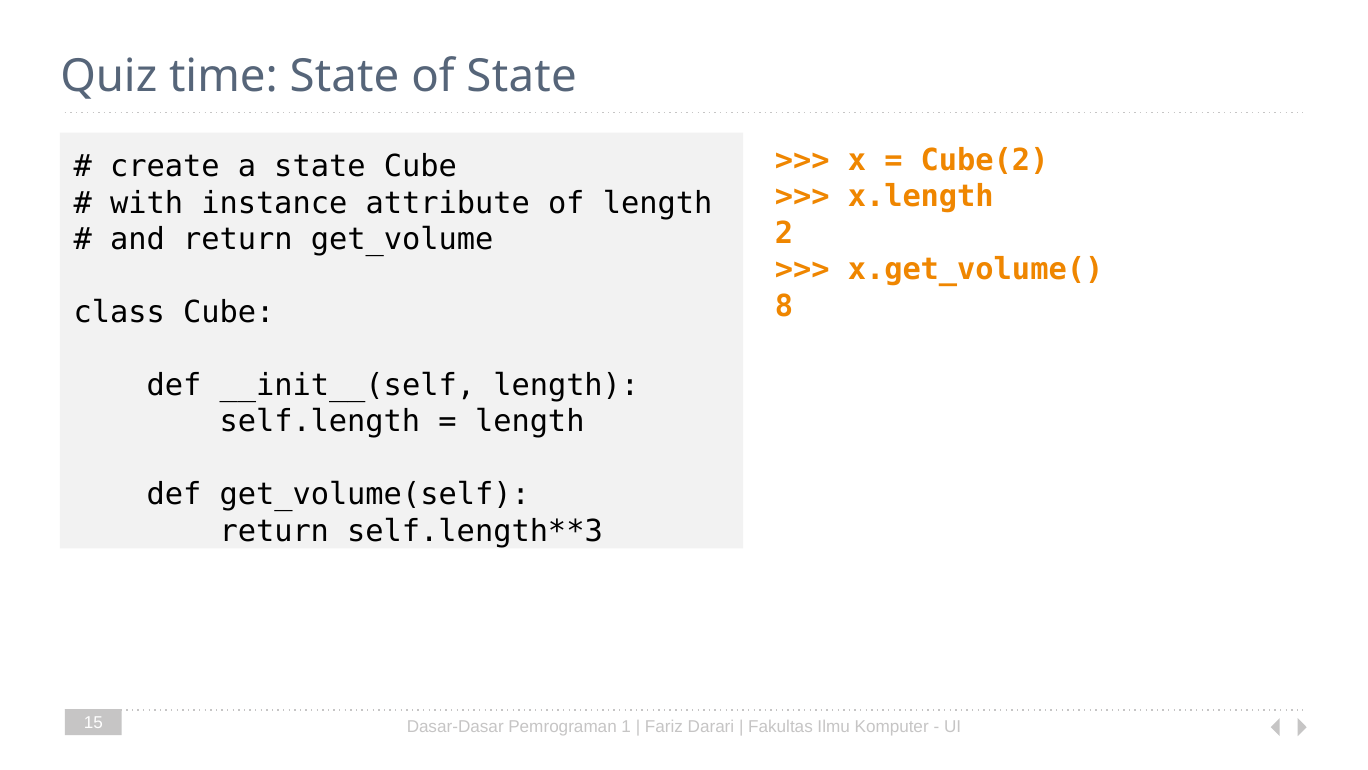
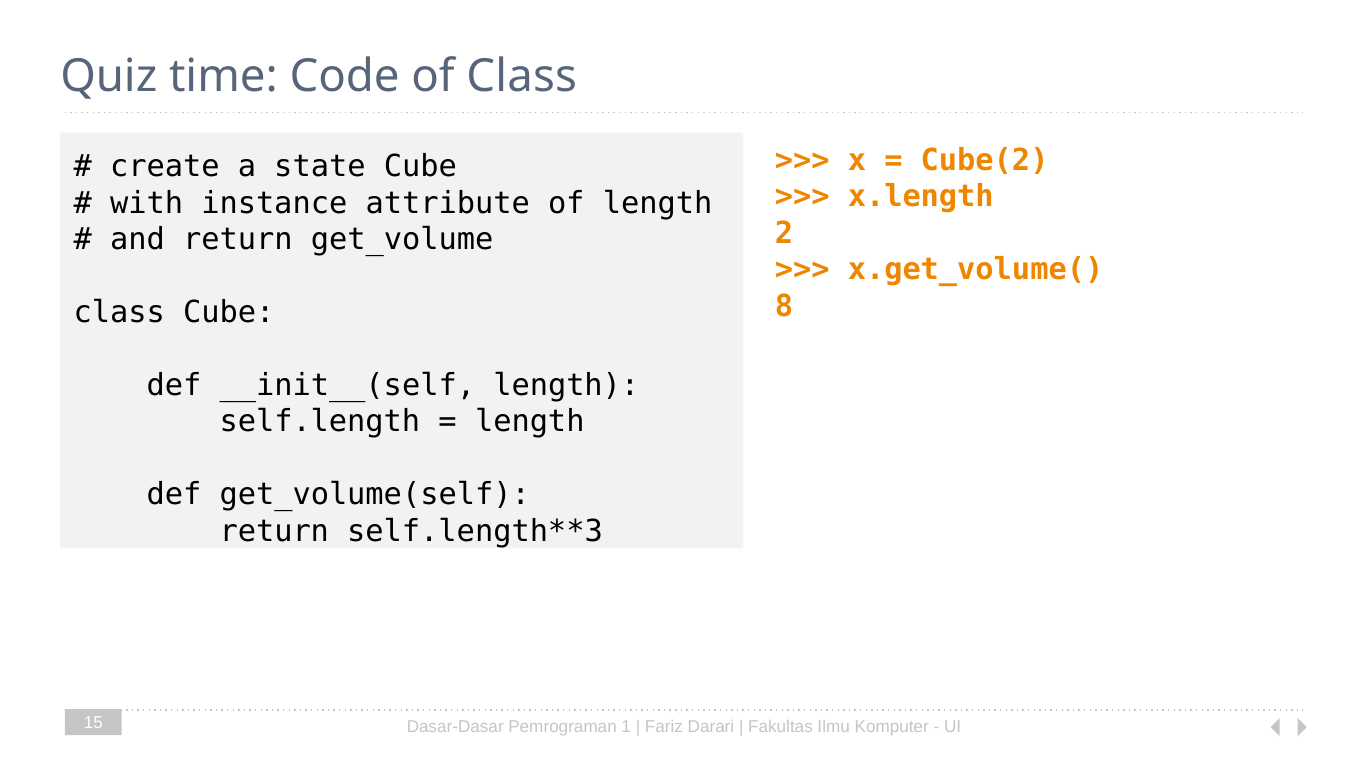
time State: State -> Code
of State: State -> Class
